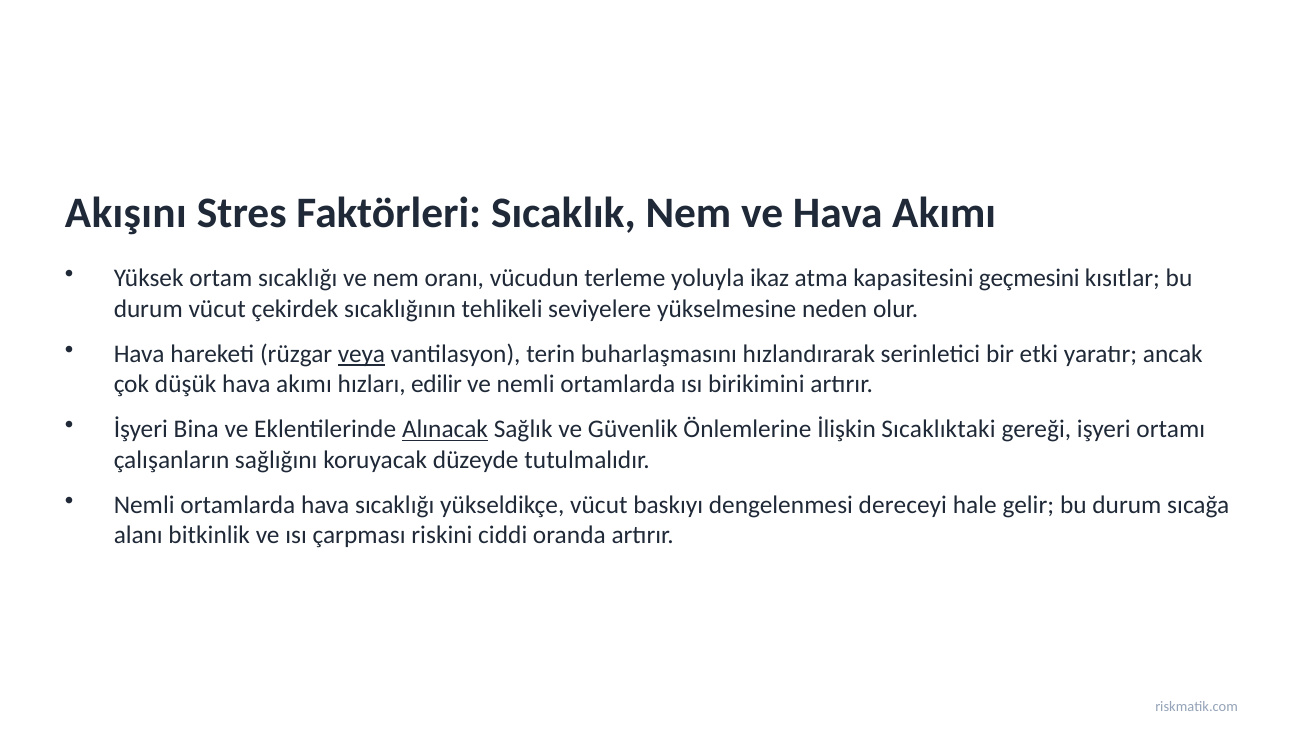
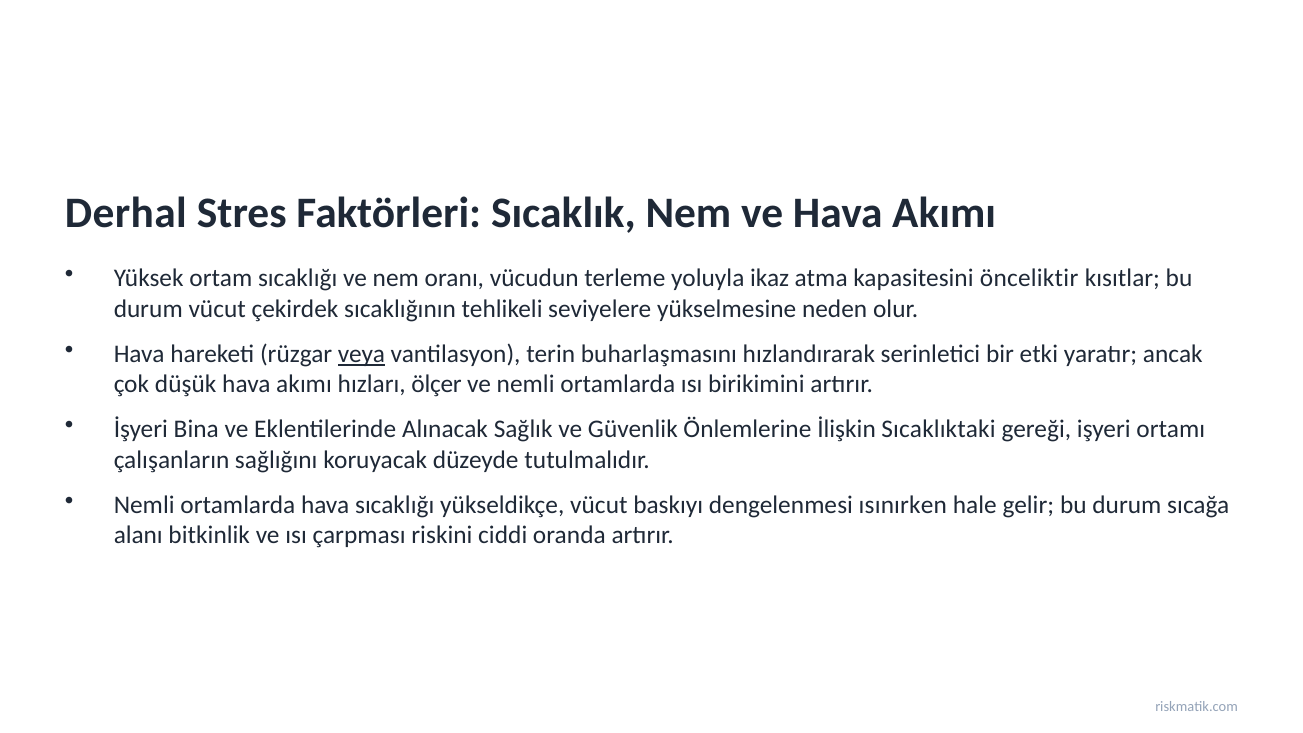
Akışını: Akışını -> Derhal
geçmesini: geçmesini -> önceliktir
edilir: edilir -> ölçer
Alınacak underline: present -> none
dereceyi: dereceyi -> ısınırken
